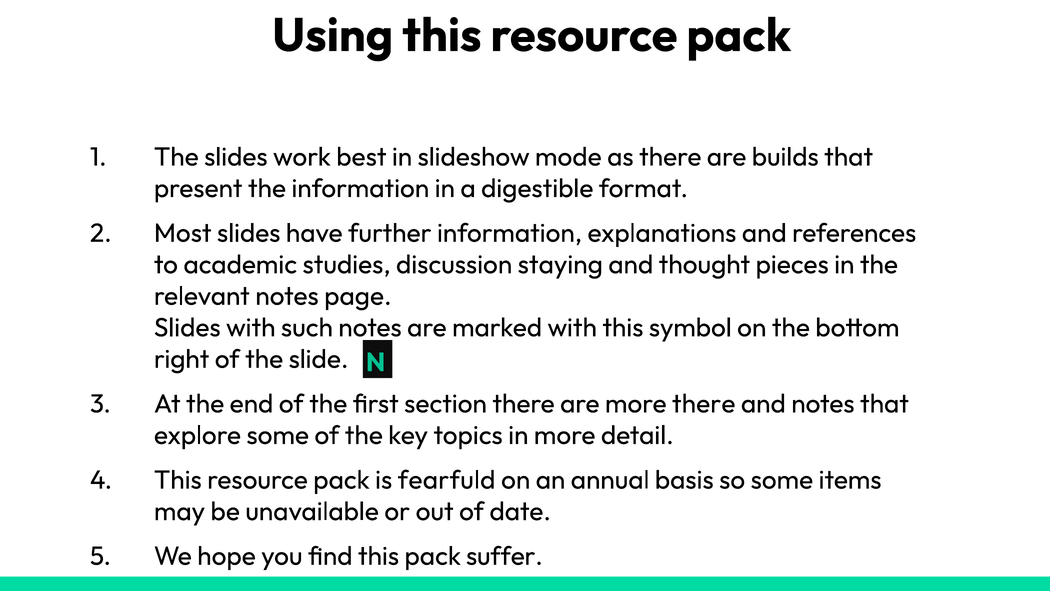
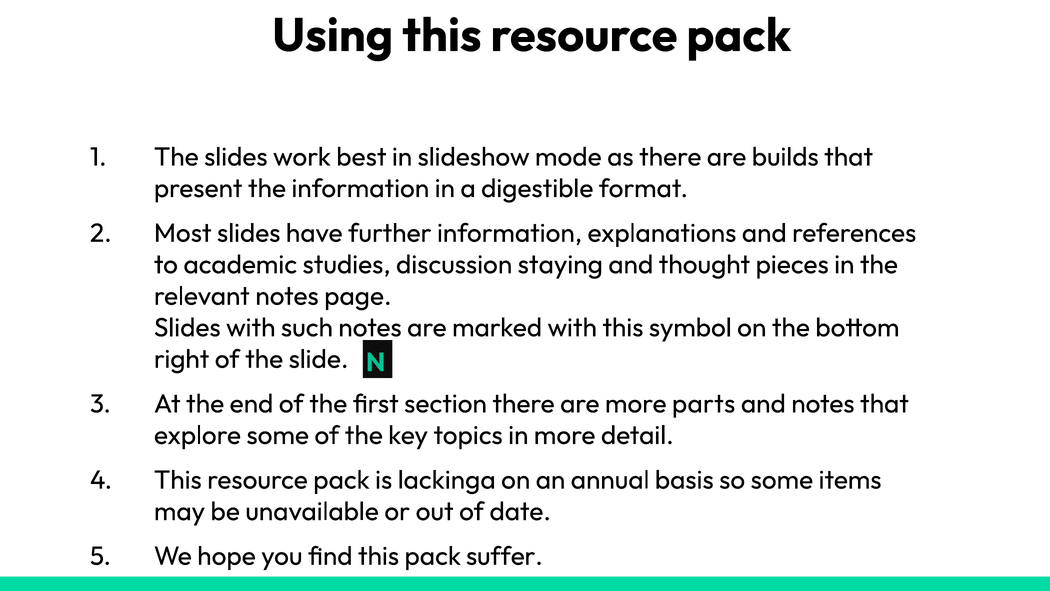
more there: there -> parts
fearfuld: fearfuld -> lackinga
